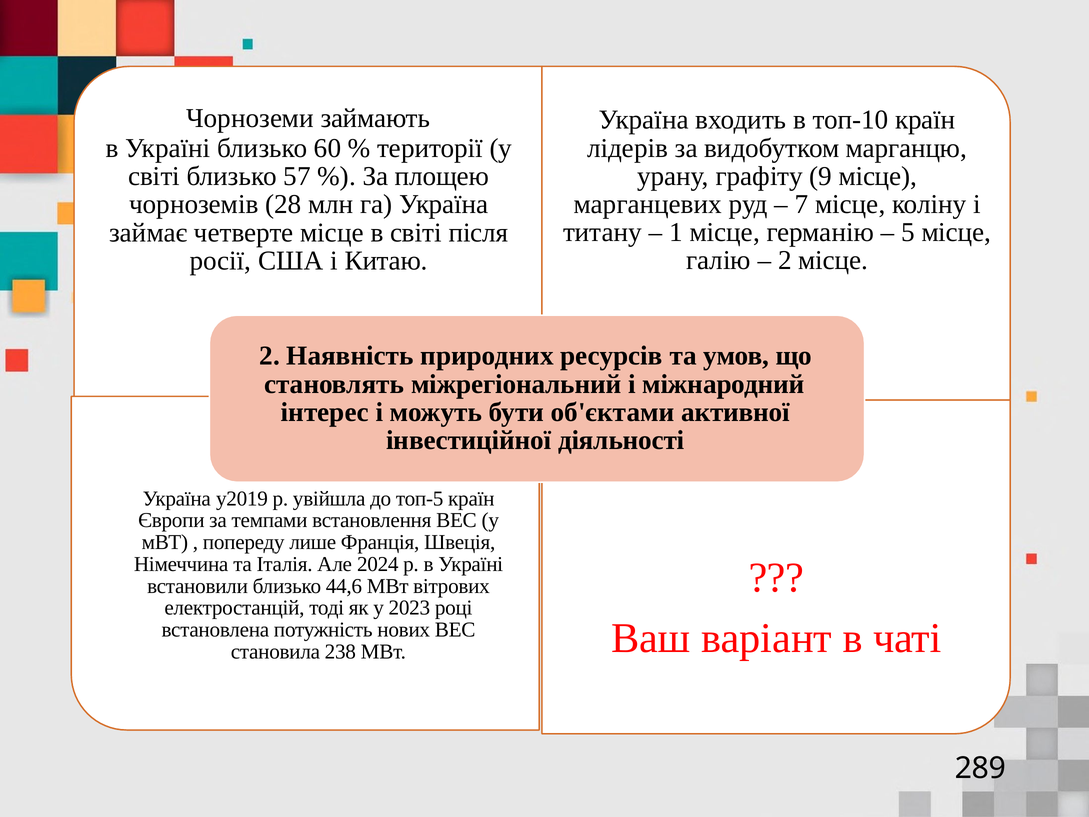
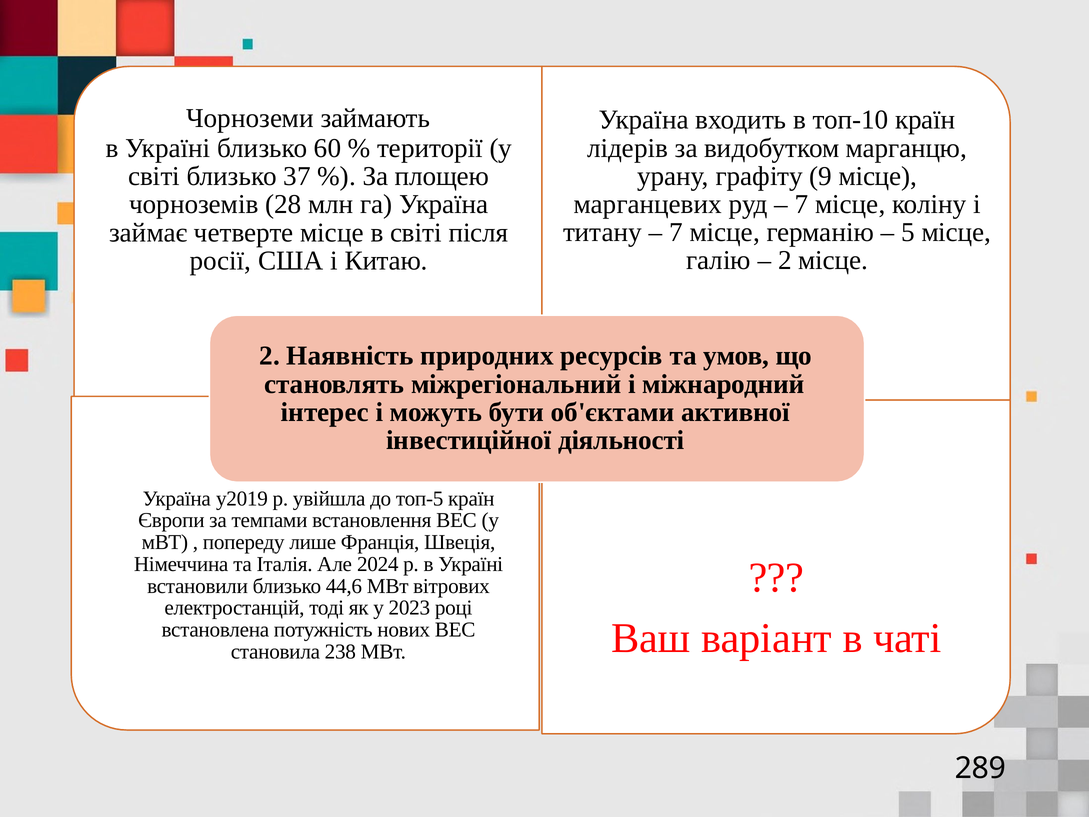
57: 57 -> 37
1 at (676, 232): 1 -> 7
